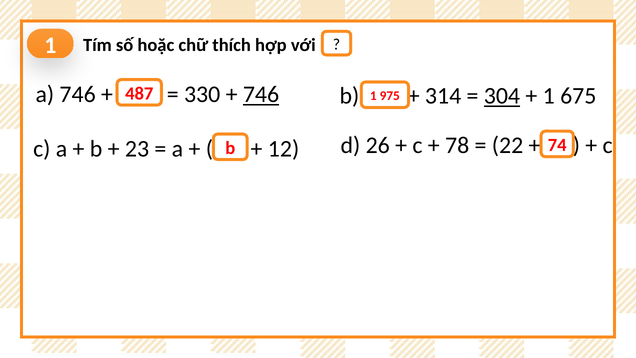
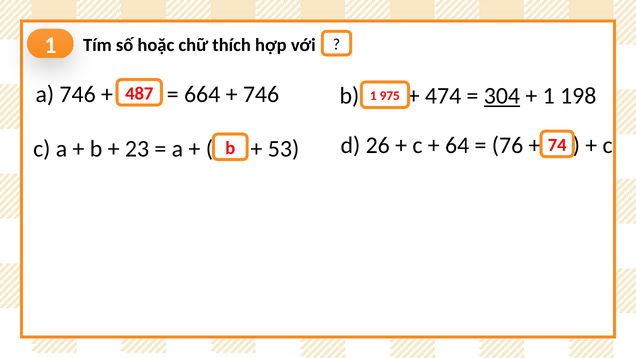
330: 330 -> 664
746 at (261, 94) underline: present -> none
314: 314 -> 474
675: 675 -> 198
12: 12 -> 53
78: 78 -> 64
22: 22 -> 76
